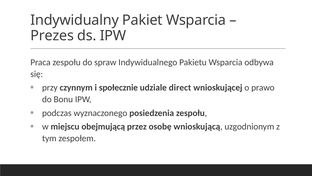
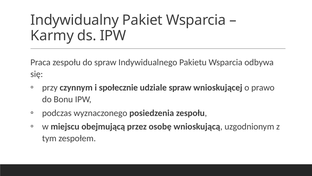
Prezes: Prezes -> Karmy
udziale direct: direct -> spraw
